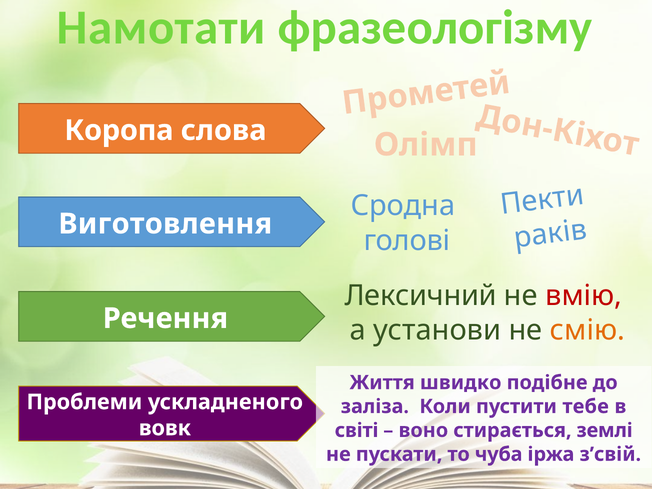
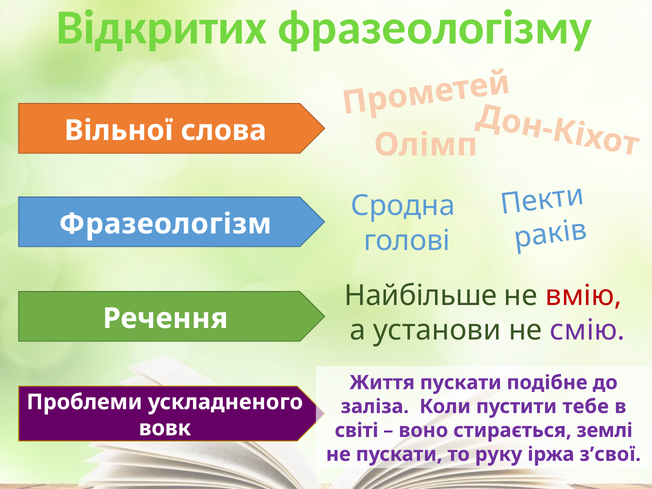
Намотати: Намотати -> Відкритих
Коропа: Коропа -> Вільної
Виготовлення: Виготовлення -> Фразеологізм
Лексичний: Лексичний -> Найбільше
смію colour: orange -> purple
Життя швидко: швидко -> пускати
чуба: чуба -> руку
з’свій: з’свій -> з’свої
